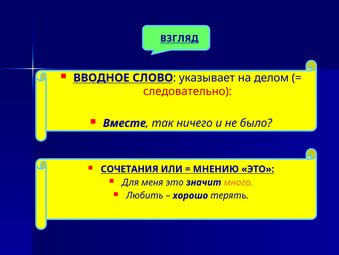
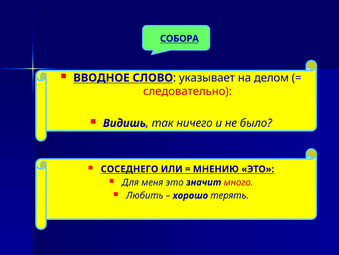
ВЗГЛЯД: ВЗГЛЯД -> СОБОРА
Вместе: Вместе -> Видишь
СОЧЕТАНИЯ: СОЧЕТАНИЯ -> СОСЕДНЕГО
много colour: orange -> red
